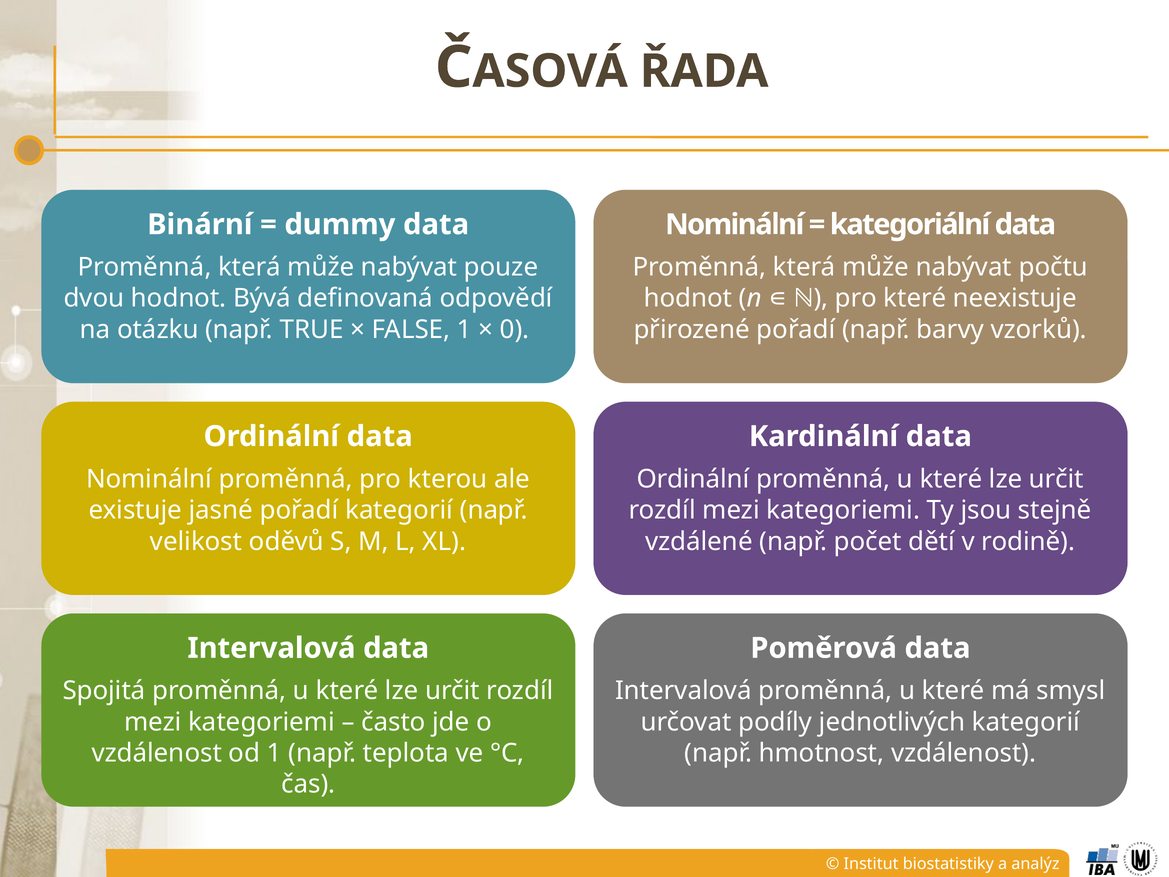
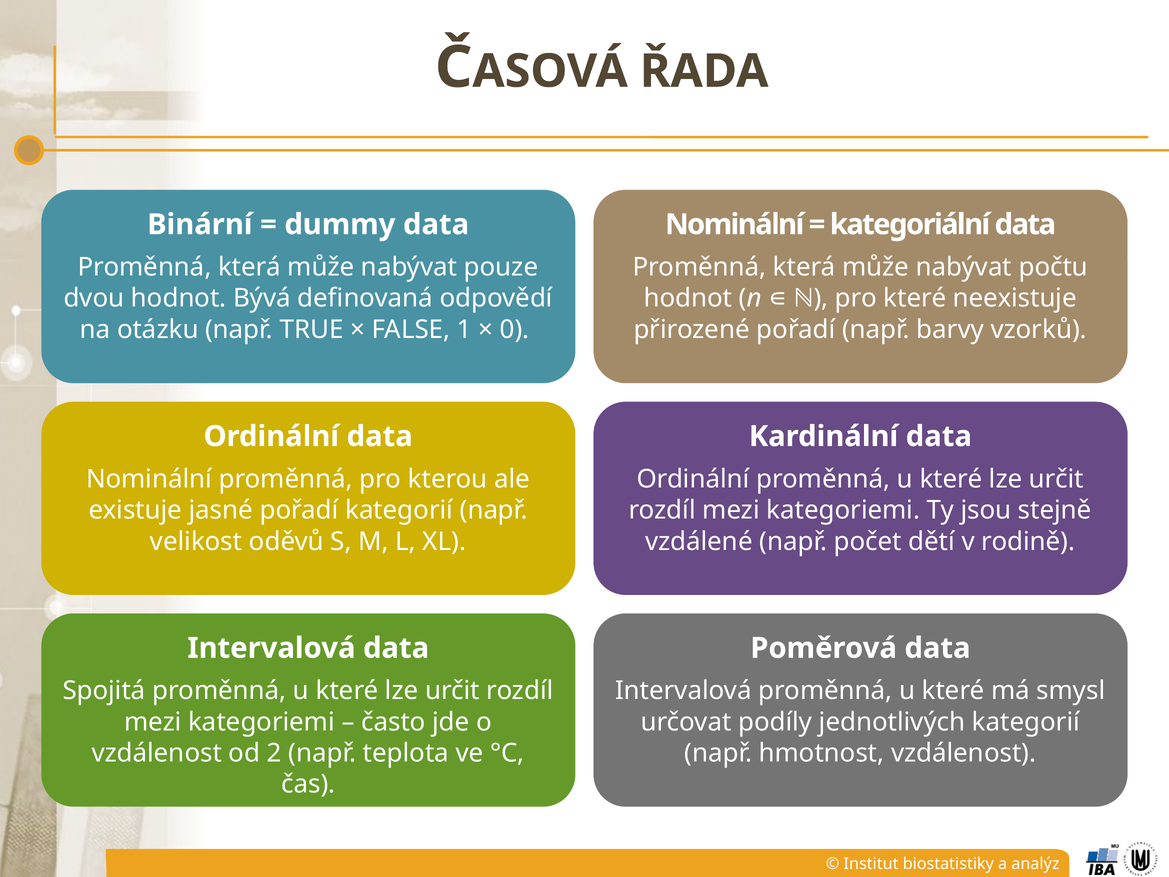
od 1: 1 -> 2
